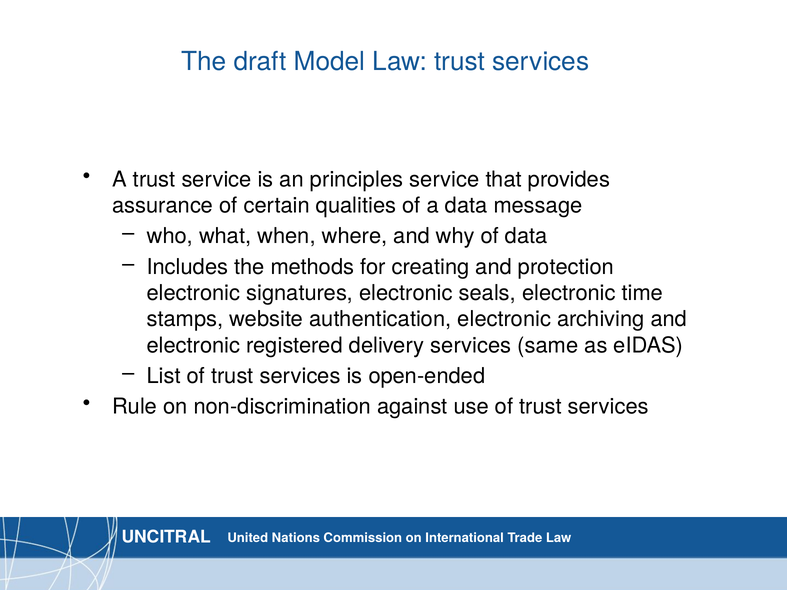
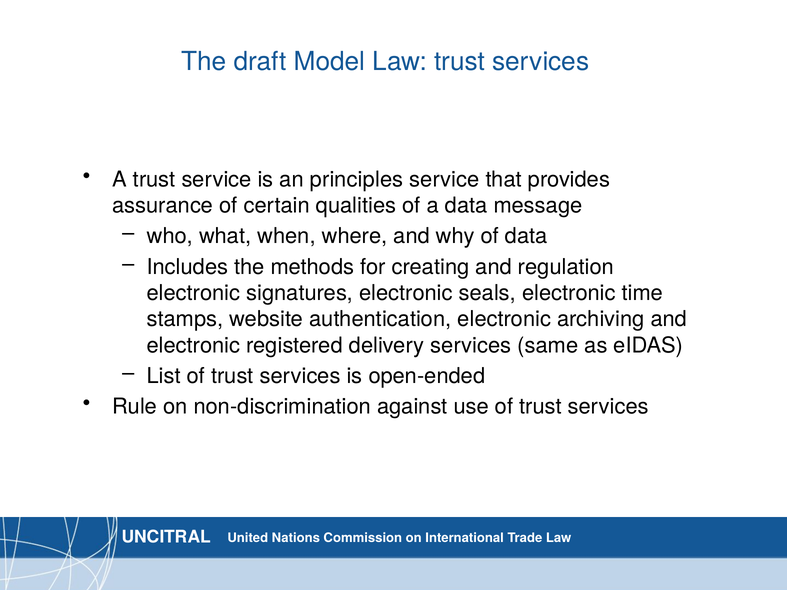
protection: protection -> regulation
